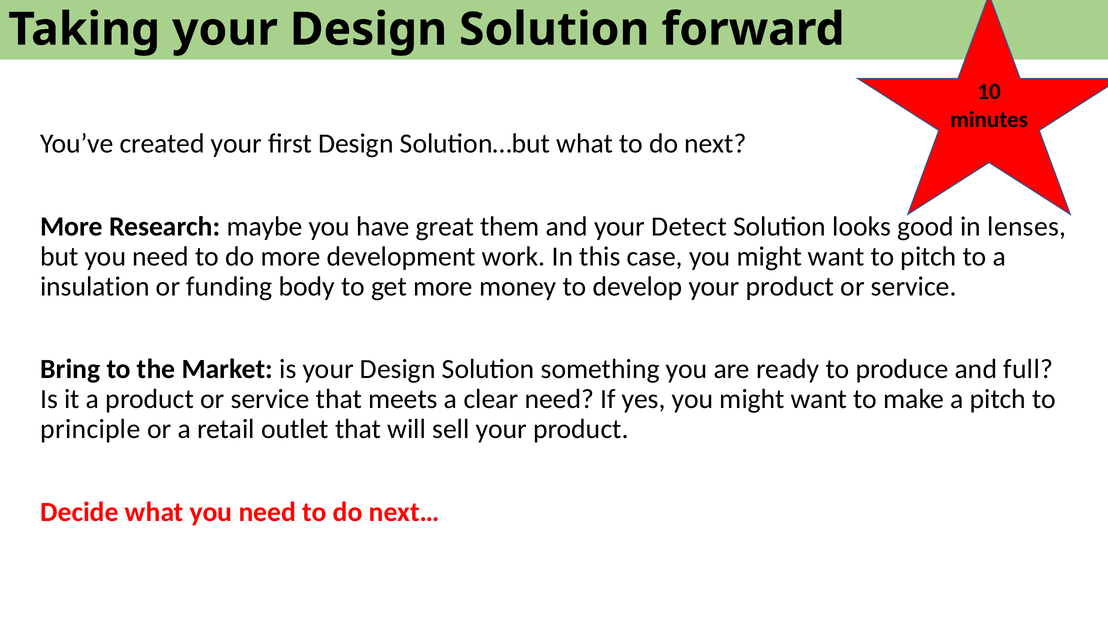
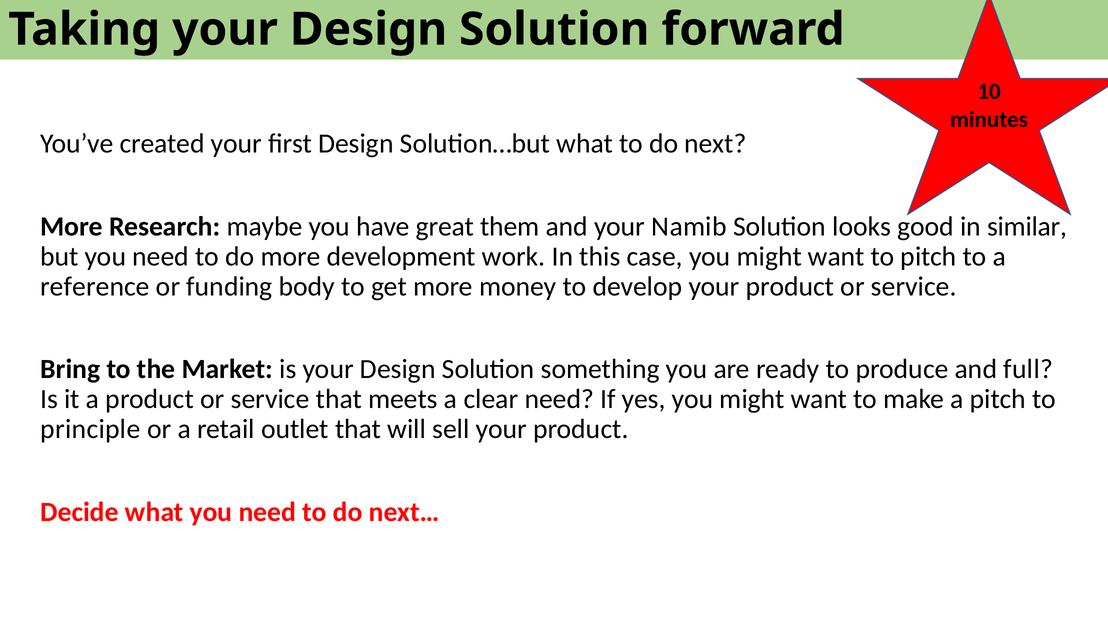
Detect: Detect -> Namib
lenses: lenses -> similar
insulation: insulation -> reference
